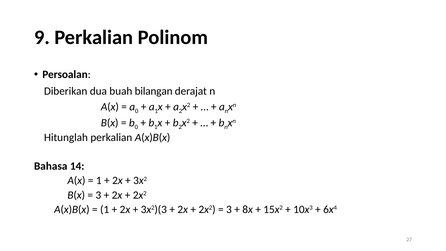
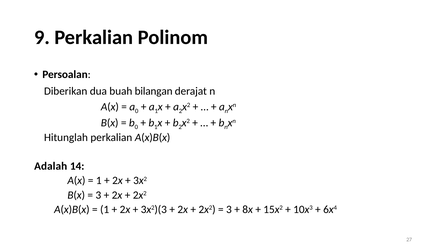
Bahasa: Bahasa -> Adalah
